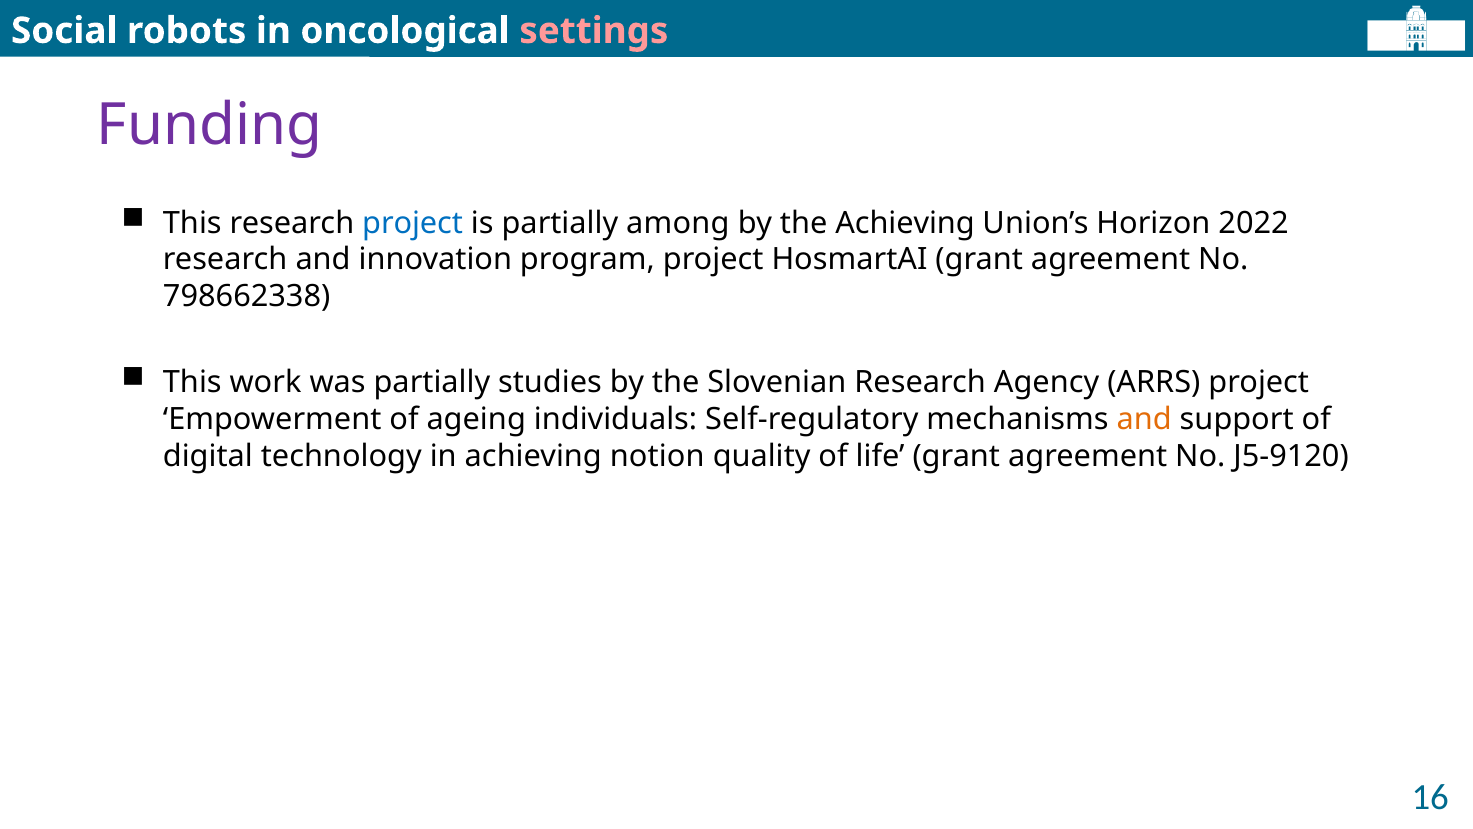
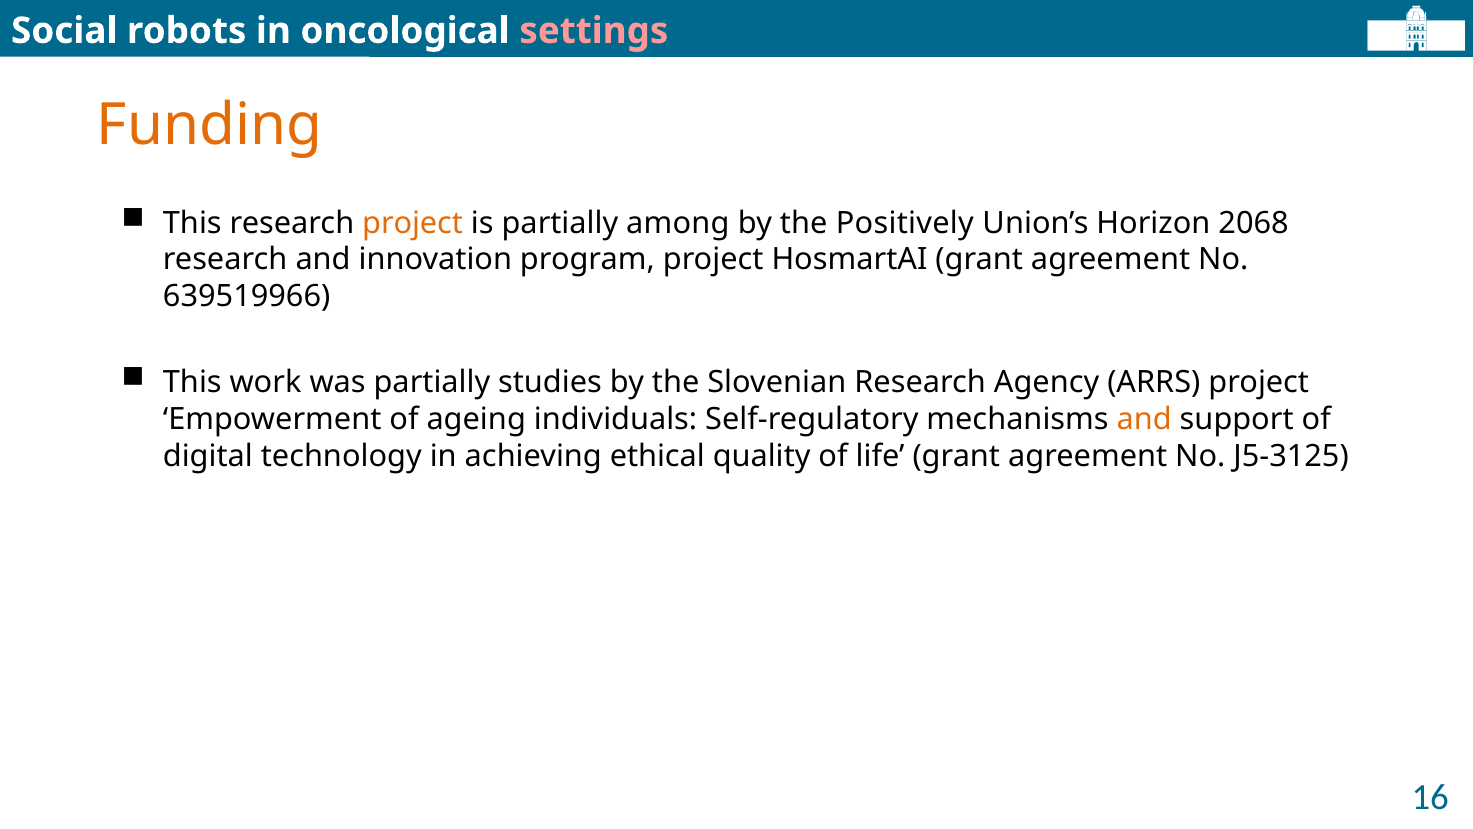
Funding colour: purple -> orange
project at (413, 223) colour: blue -> orange
the Achieving: Achieving -> Positively
2022: 2022 -> 2068
798662338: 798662338 -> 639519966
notion: notion -> ethical
J5-9120: J5-9120 -> J5-3125
